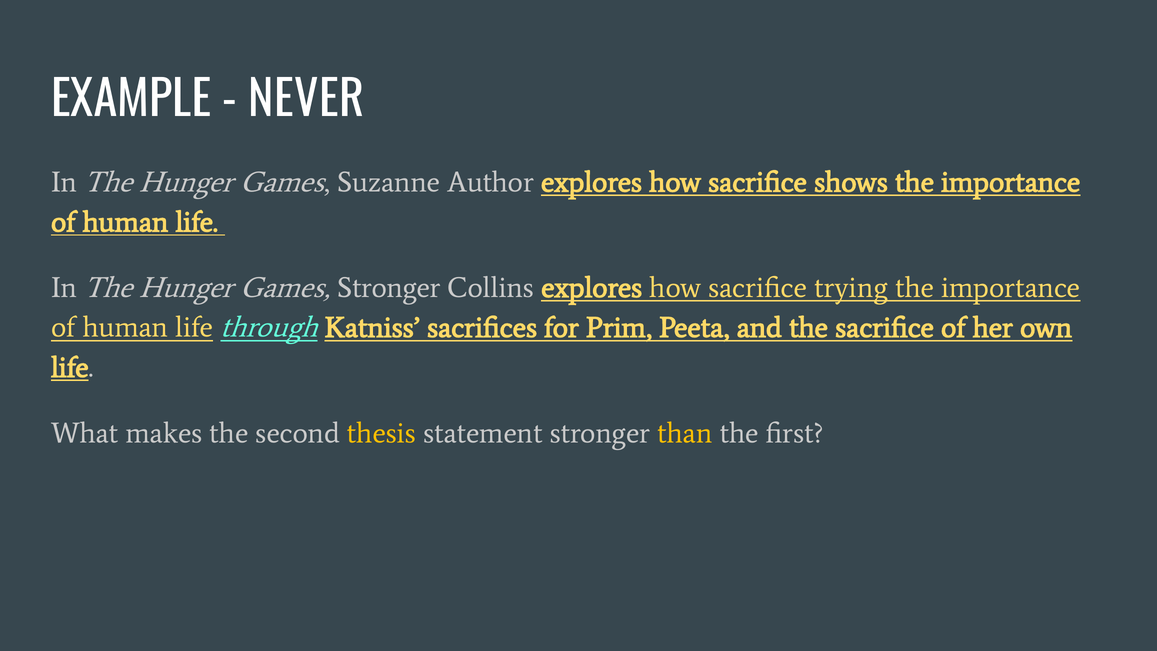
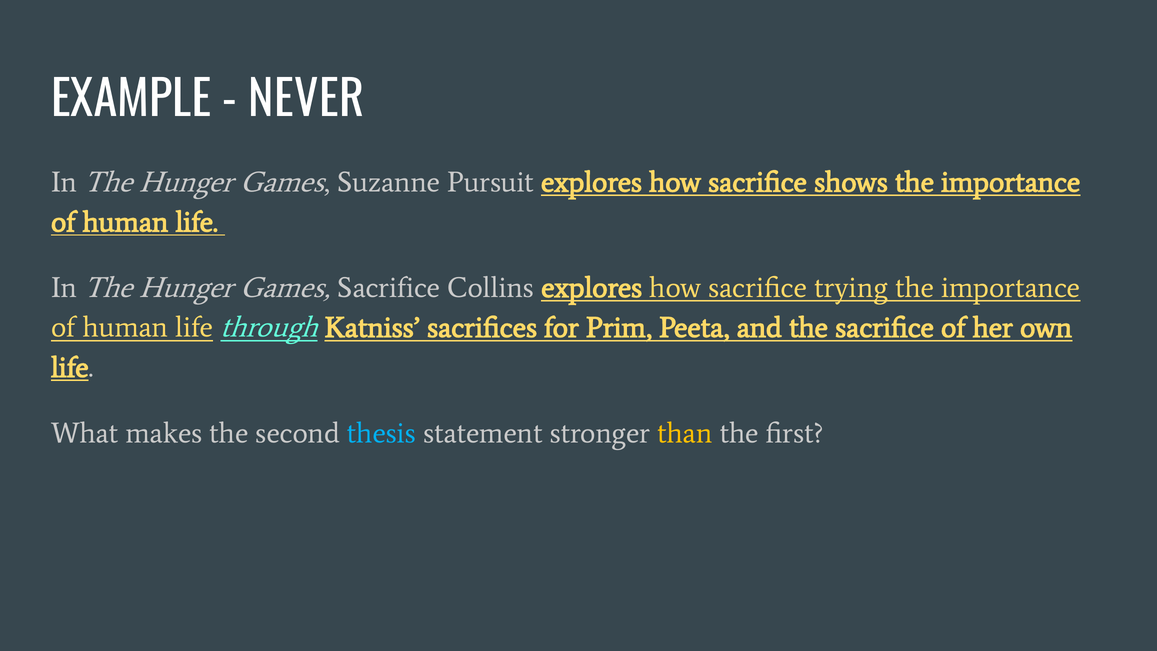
Author: Author -> Pursuit
Games Stronger: Stronger -> Sacrifice
thesis colour: yellow -> light blue
